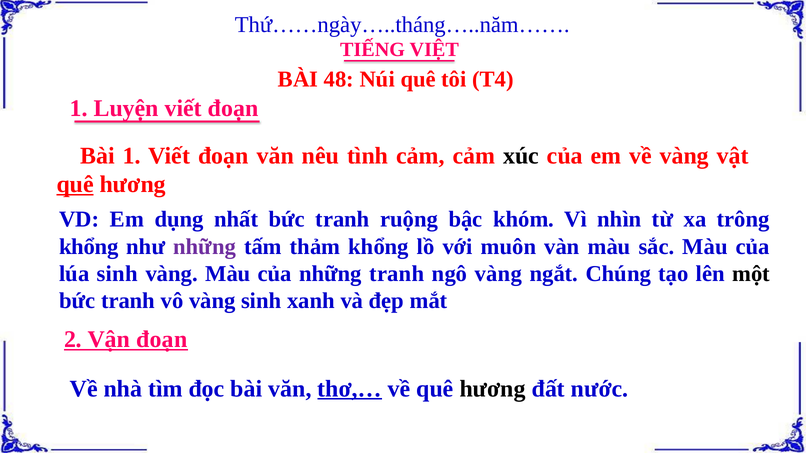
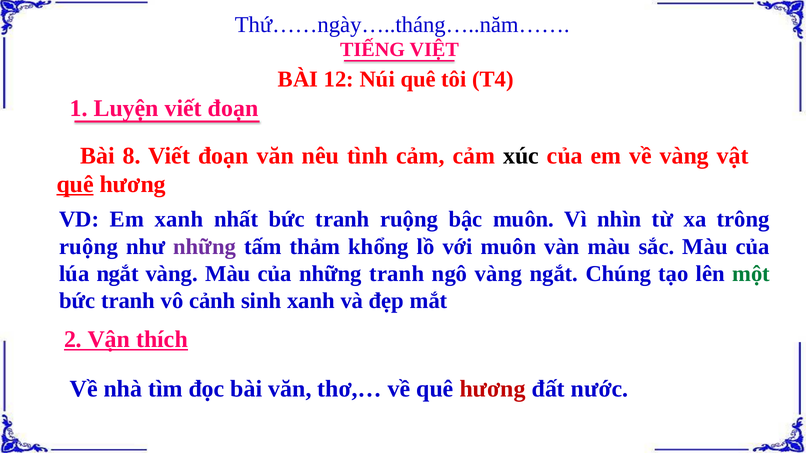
48: 48 -> 12
Bài 1: 1 -> 8
Em dụng: dụng -> xanh
bậc khóm: khóm -> muôn
khổng at (89, 246): khổng -> ruộng
lúa sinh: sinh -> ngắt
một colour: black -> green
vô vàng: vàng -> cảnh
Vận đoạn: đoạn -> thích
thơ,… underline: present -> none
hương at (493, 388) colour: black -> red
